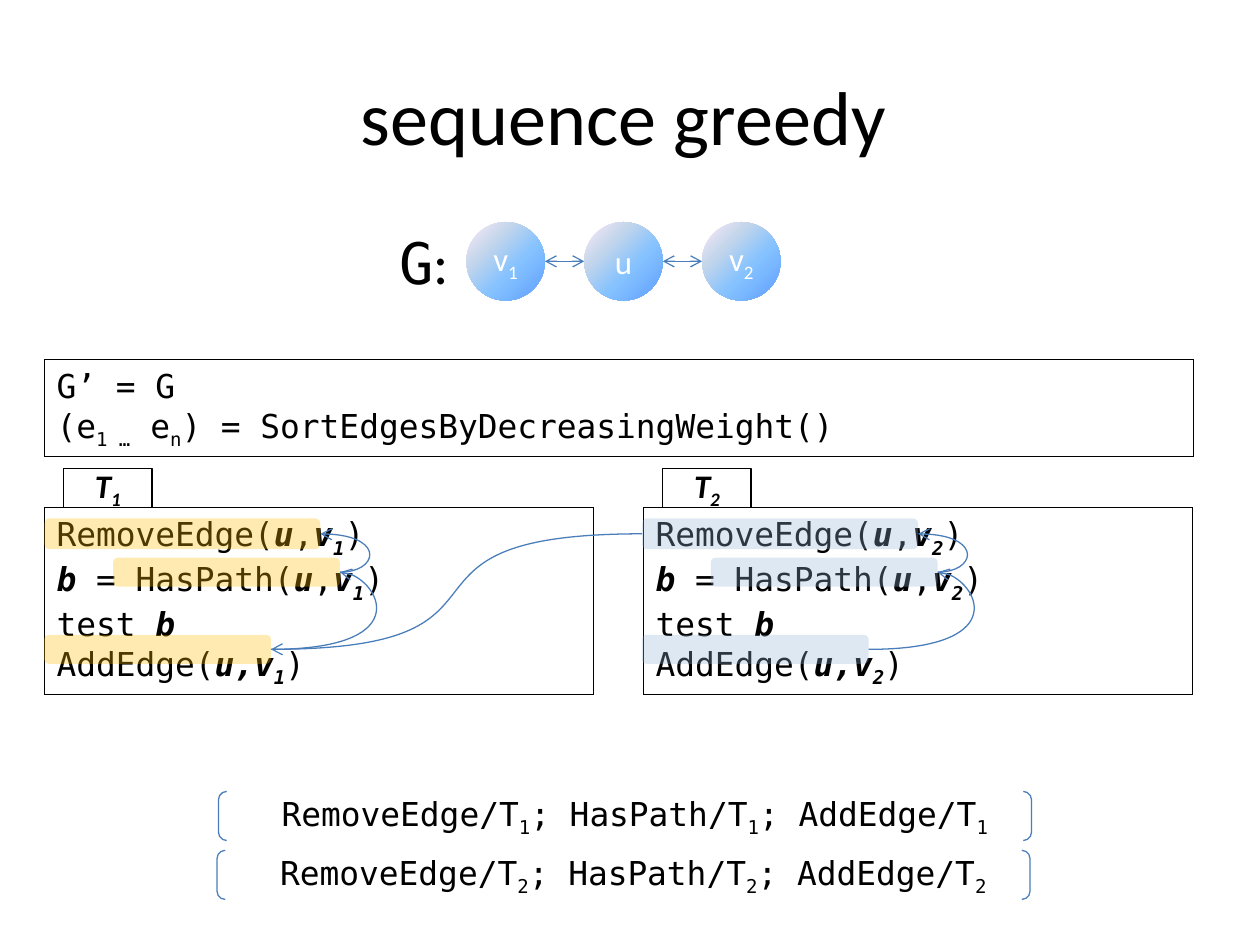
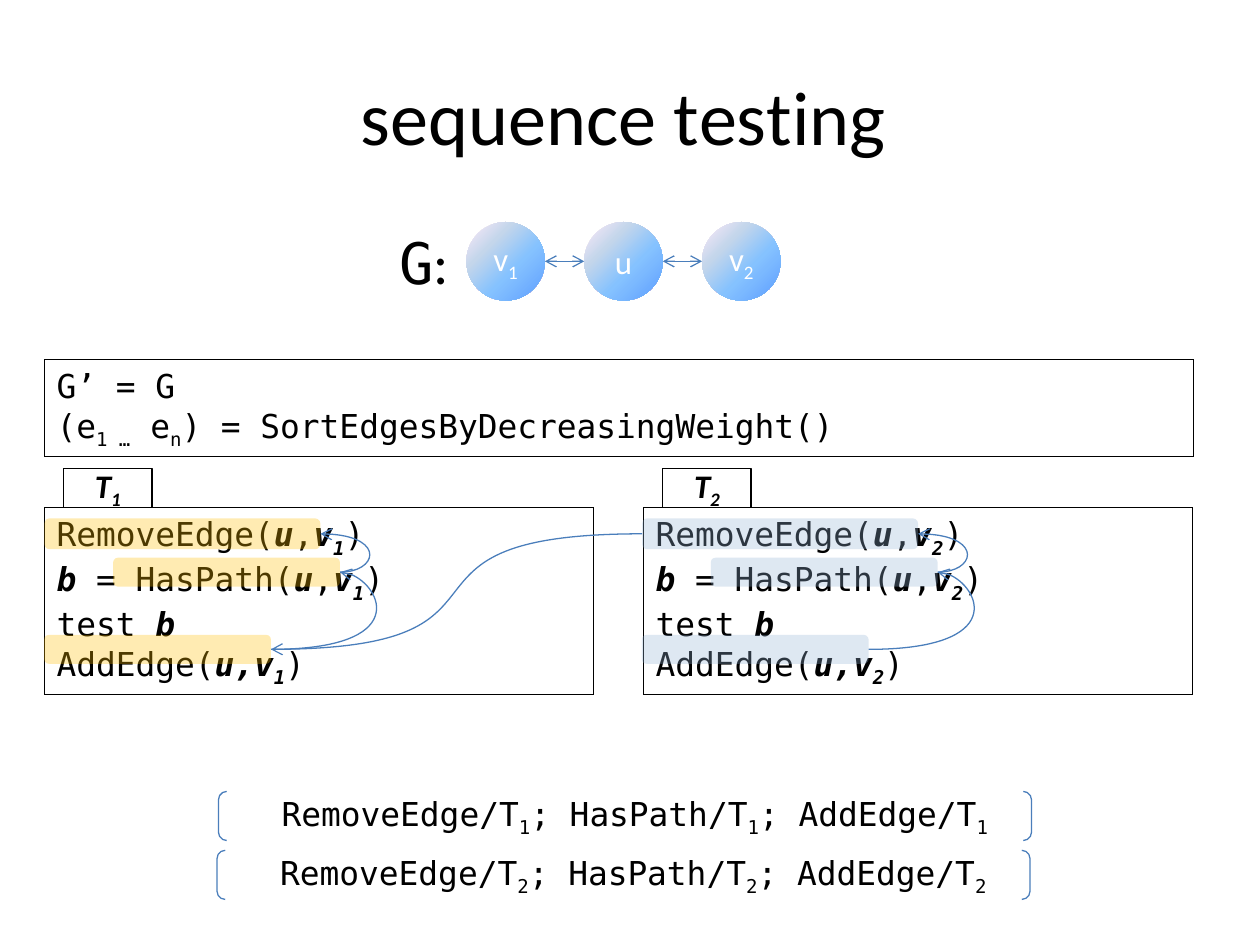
greedy: greedy -> testing
